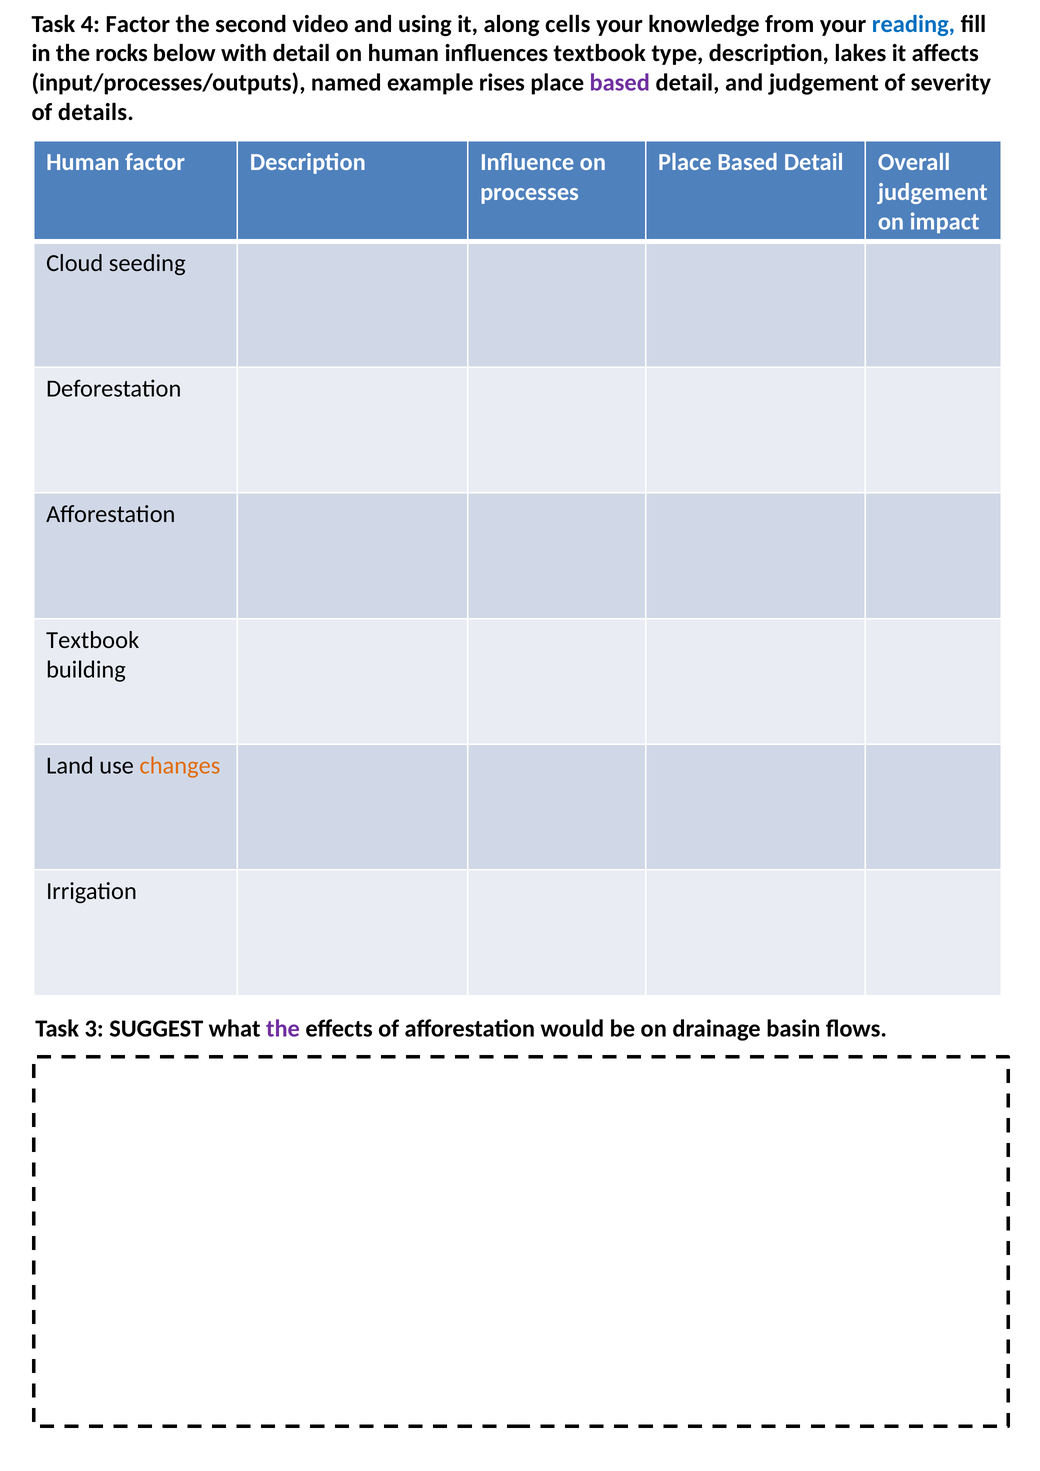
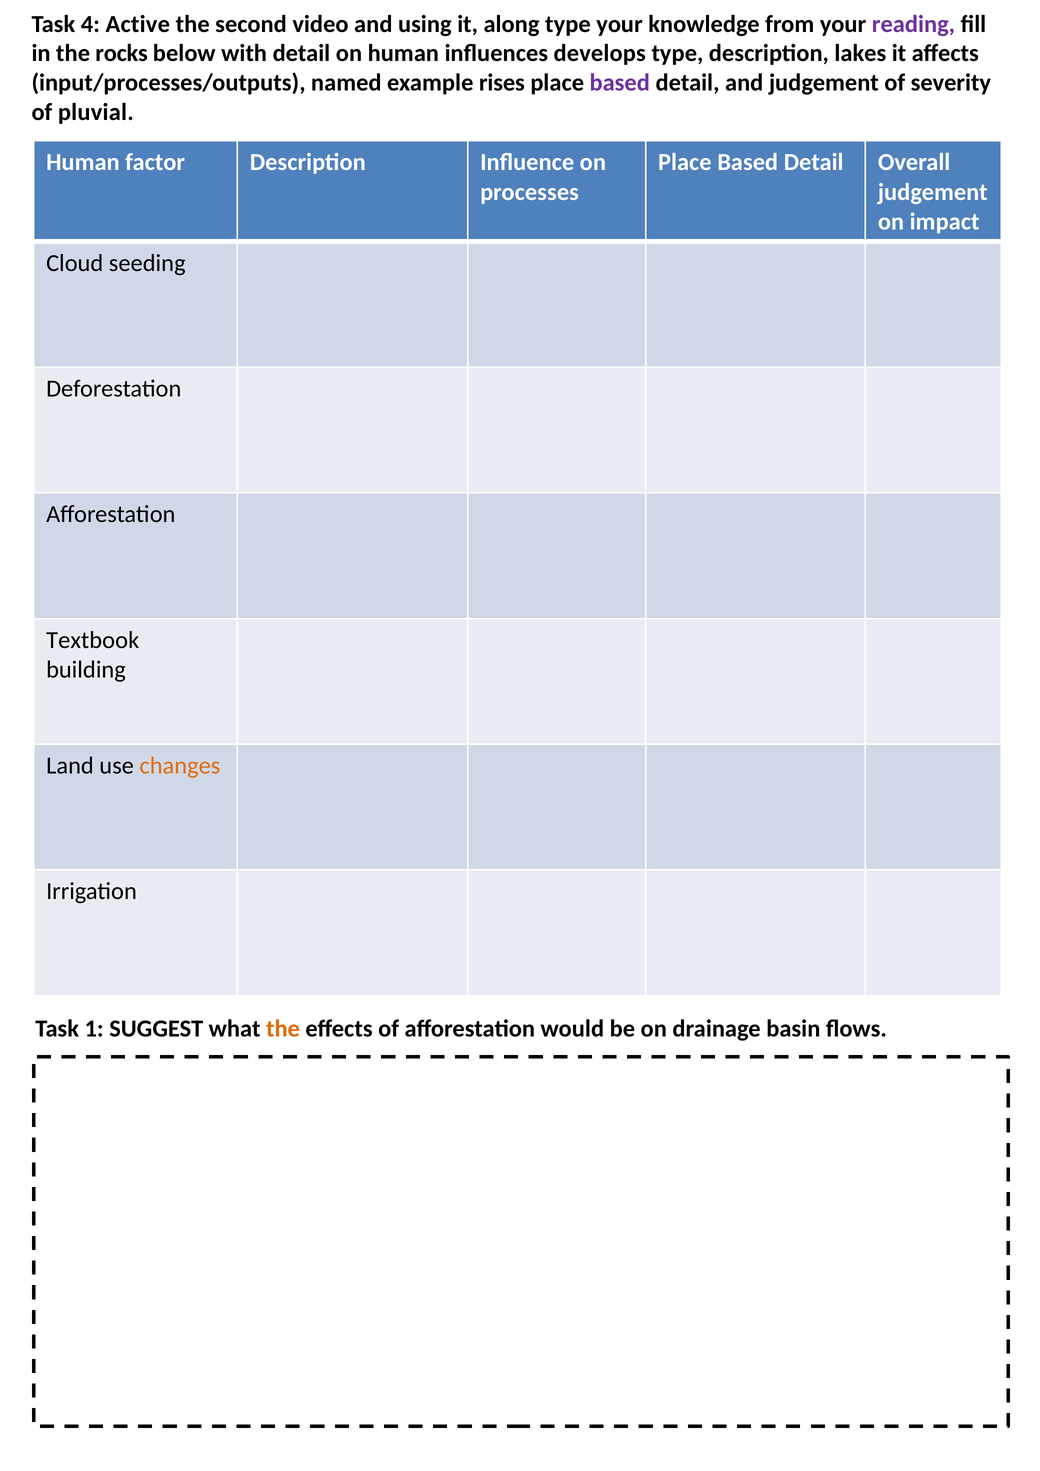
4 Factor: Factor -> Active
along cells: cells -> type
reading colour: blue -> purple
influences textbook: textbook -> develops
details: details -> pluvial
3: 3 -> 1
the at (283, 1028) colour: purple -> orange
